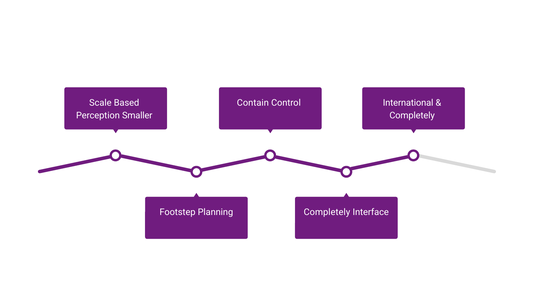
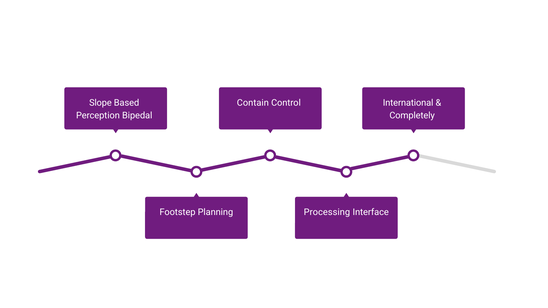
Scale: Scale -> Slope
Smaller: Smaller -> Bipedal
Completely at (327, 212): Completely -> Processing
